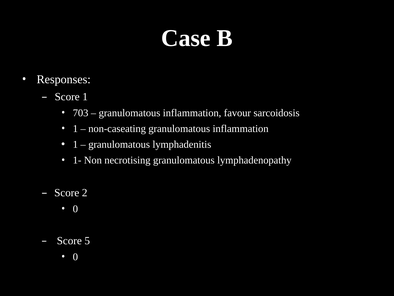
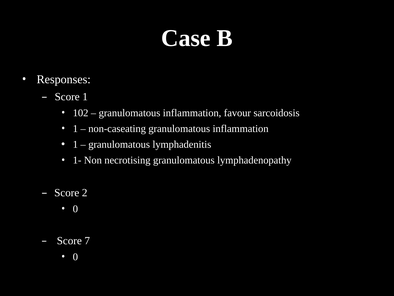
703: 703 -> 102
5: 5 -> 7
